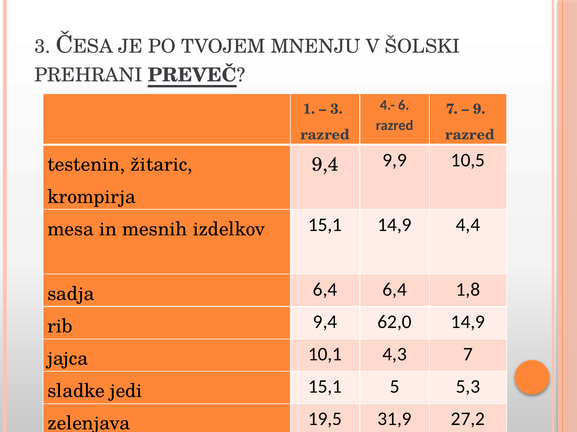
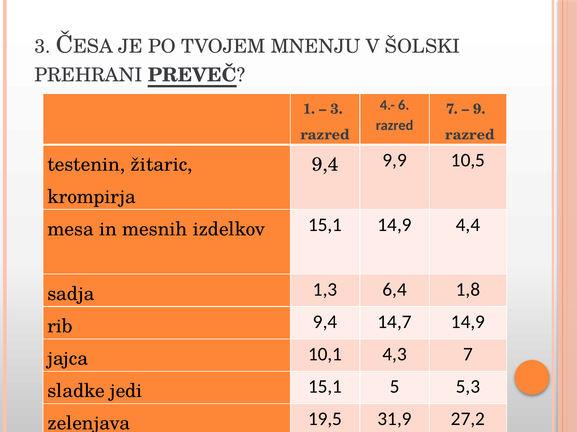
sadja 6,4: 6,4 -> 1,3
62,0: 62,0 -> 14,7
